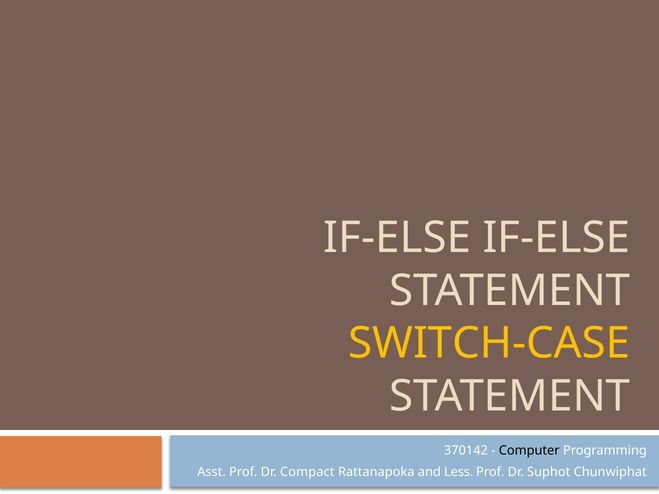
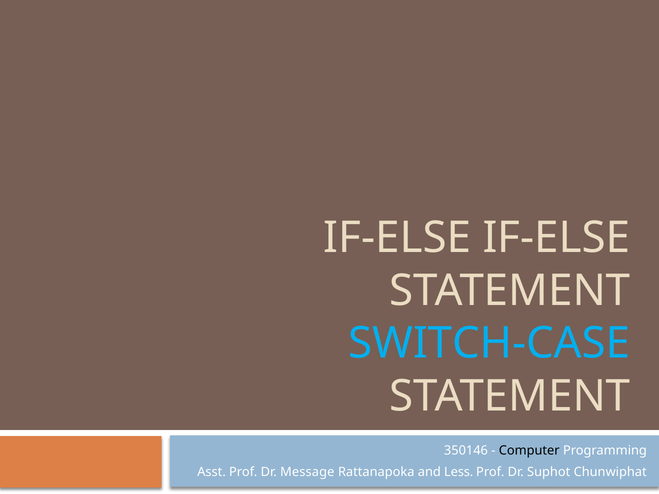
SWITCH-CASE colour: yellow -> light blue
370142: 370142 -> 350146
Compact: Compact -> Message
